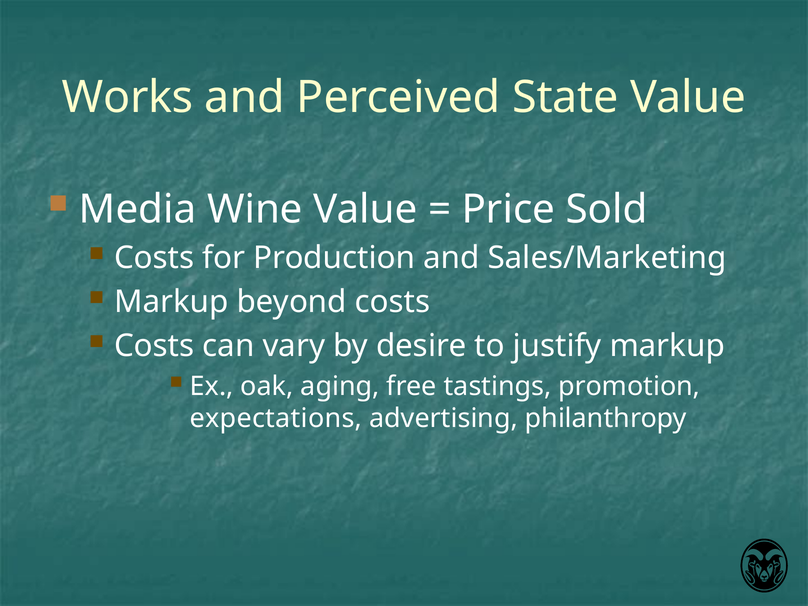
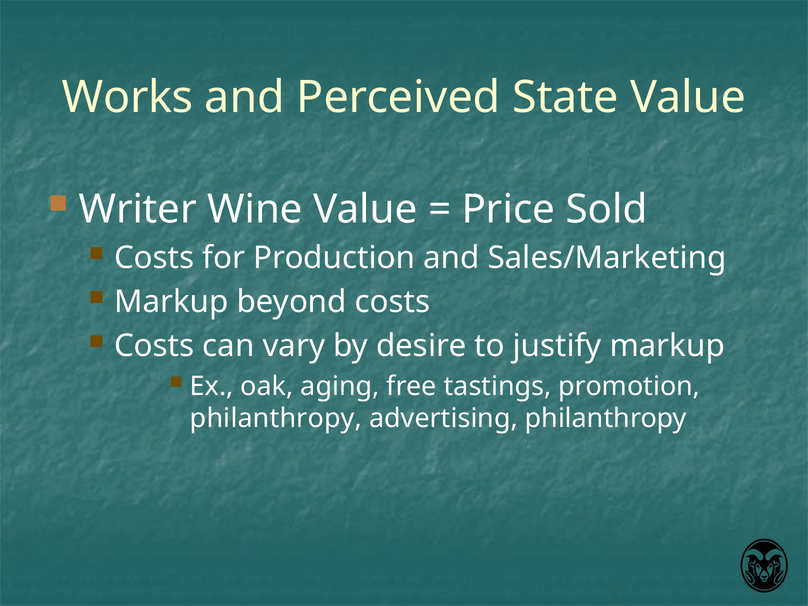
Media: Media -> Writer
expectations at (276, 418): expectations -> philanthropy
